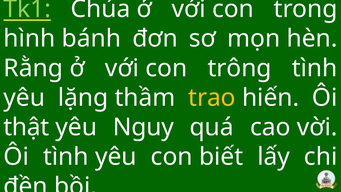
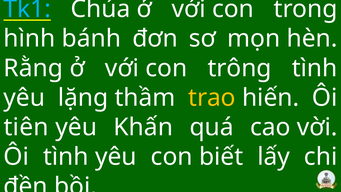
Tk1 colour: light green -> light blue
thật: thật -> tiên
Nguy: Nguy -> Khấn
